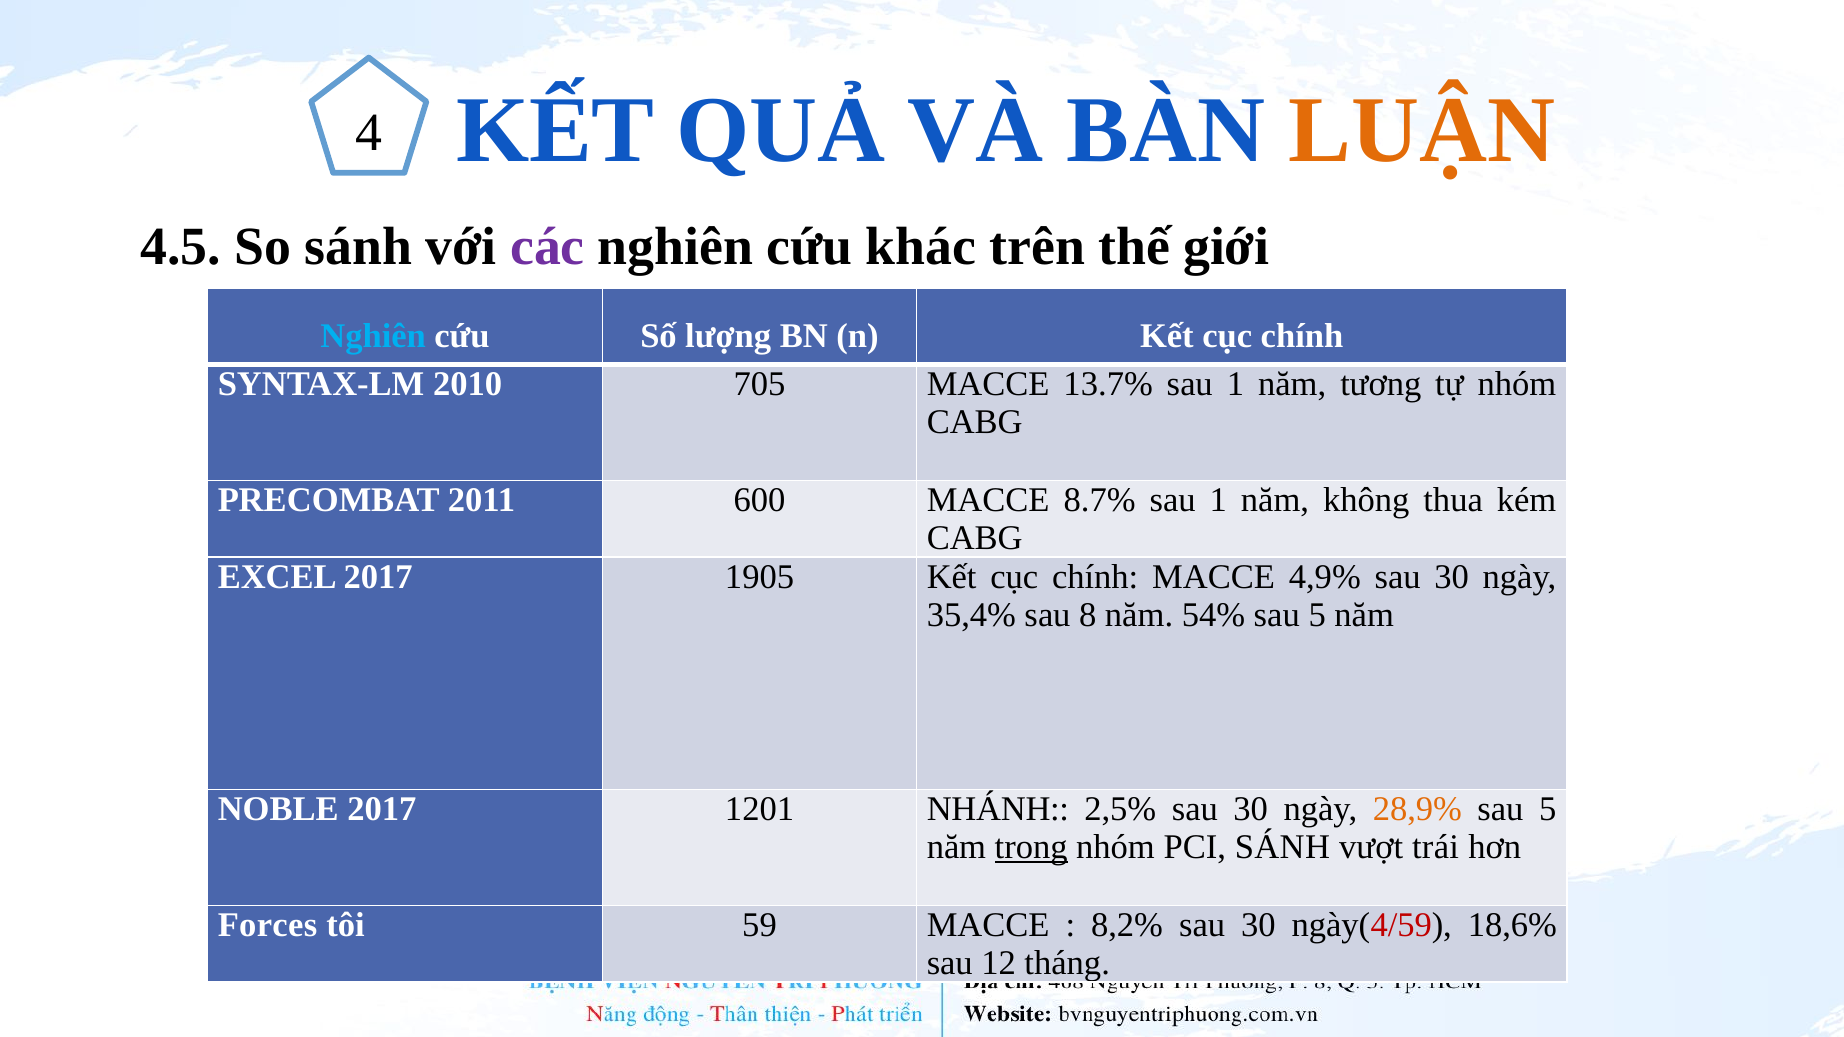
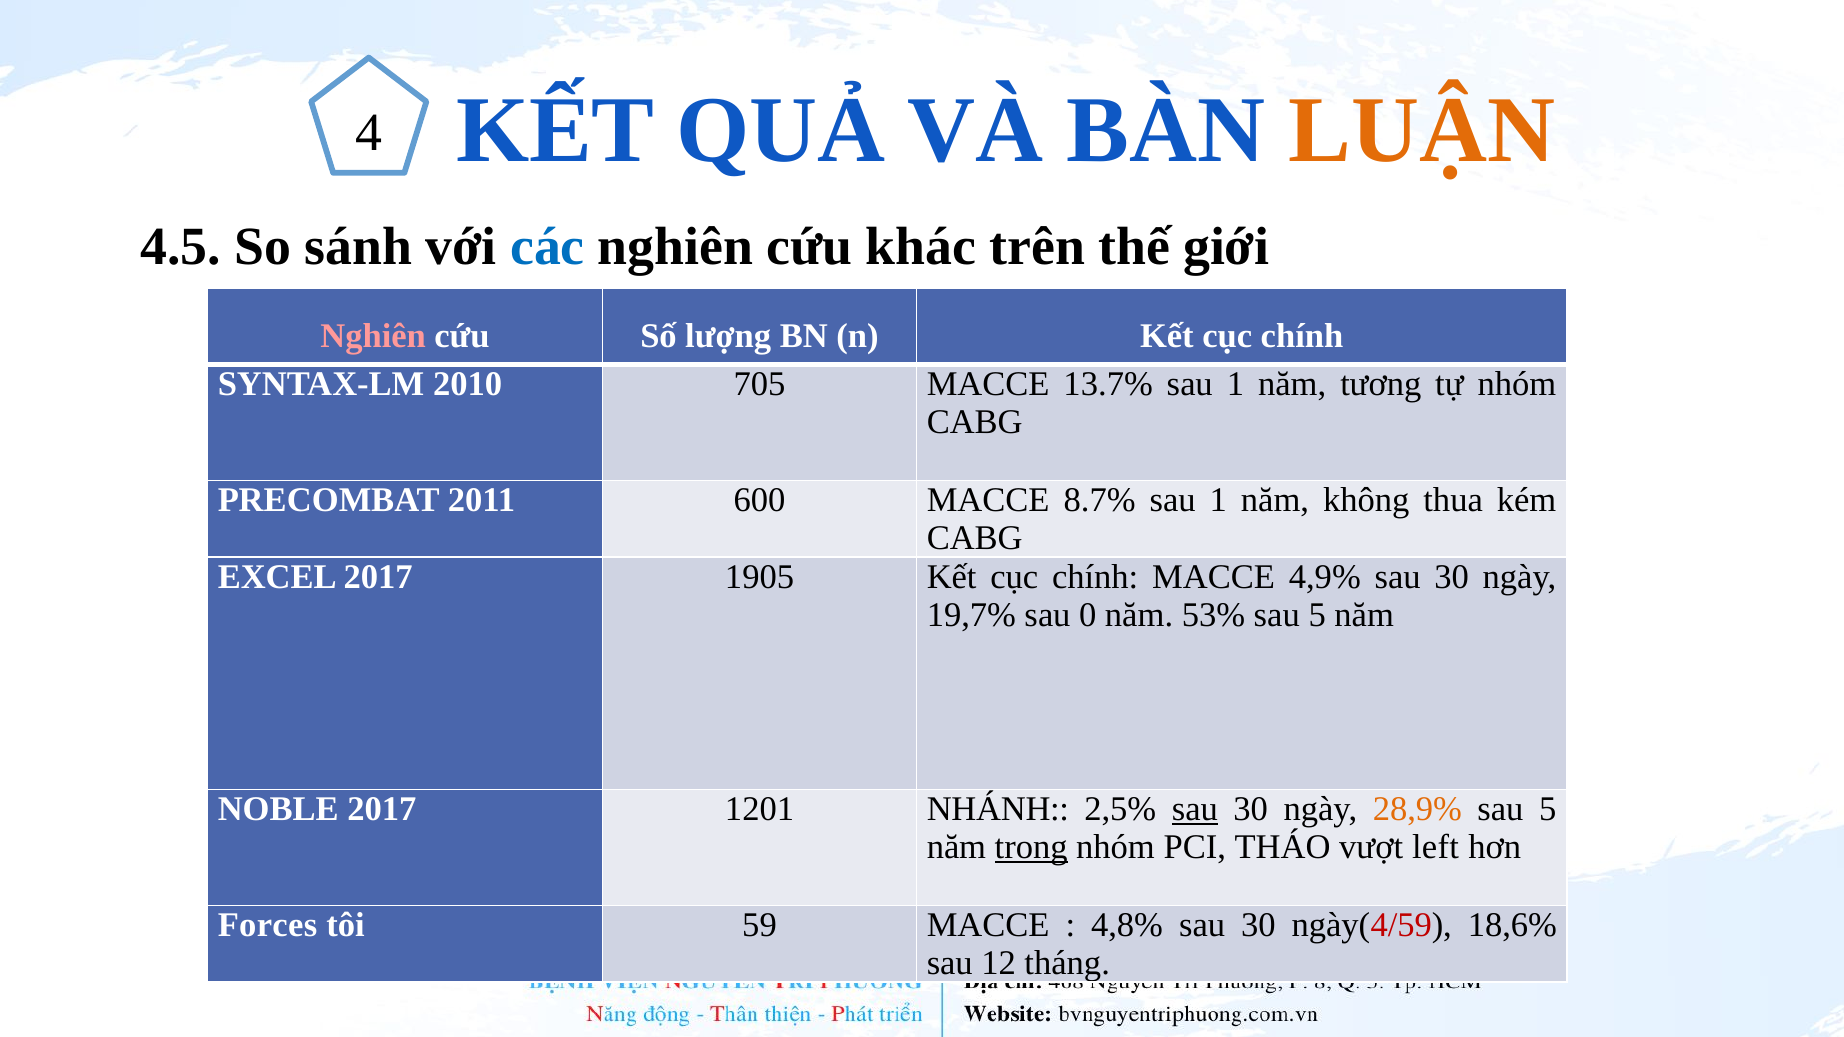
các colour: purple -> blue
Nghiên at (373, 336) colour: light blue -> pink
35,4%: 35,4% -> 19,7%
8: 8 -> 0
54%: 54% -> 53%
sau at (1195, 809) underline: none -> present
PCI SÁNH: SÁNH -> THÁO
trái: trái -> left
8,2%: 8,2% -> 4,8%
